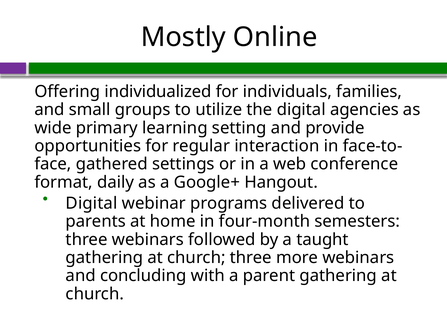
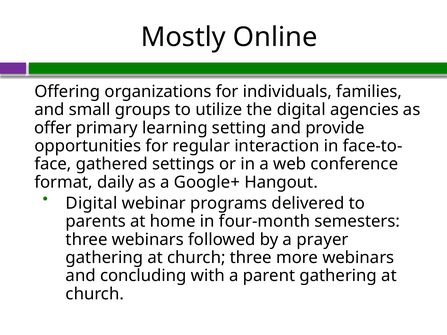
individualized: individualized -> organizations
wide: wide -> offer
taught: taught -> prayer
